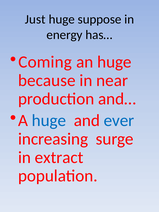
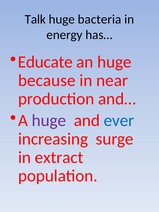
Just: Just -> Talk
suppose: suppose -> bacteria
Coming: Coming -> Educate
huge at (49, 120) colour: blue -> purple
